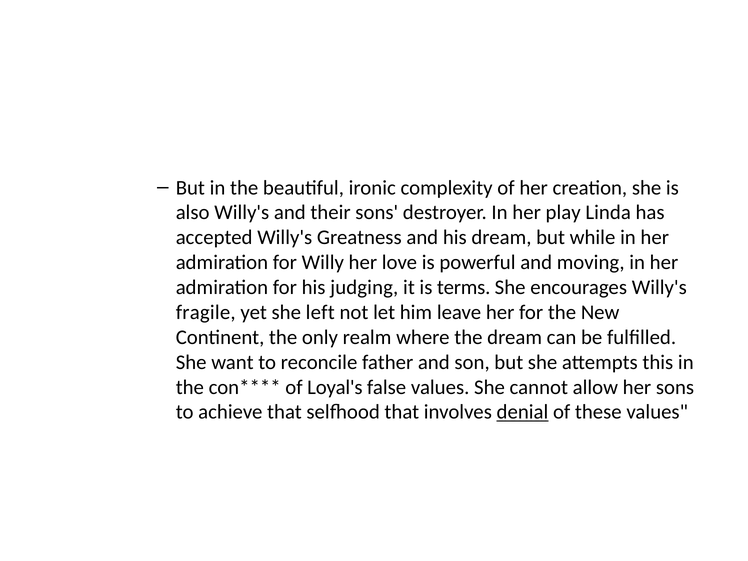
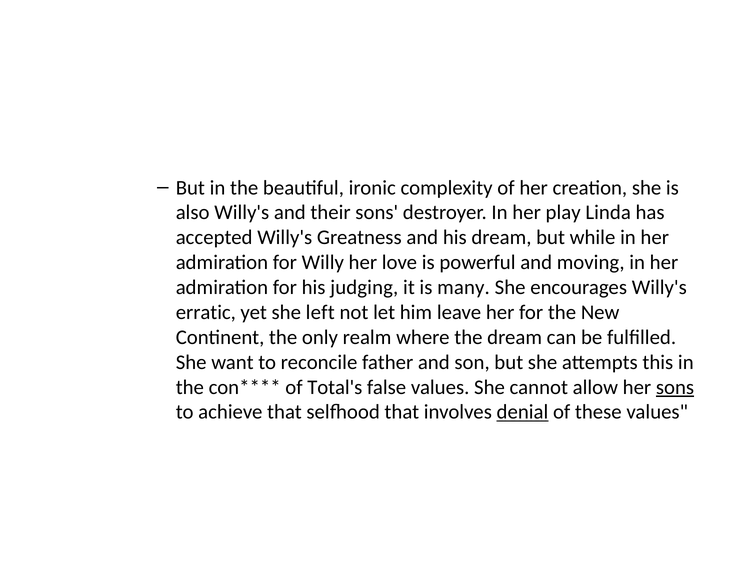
terms: terms -> many
fragile: fragile -> erratic
Loyal's: Loyal's -> Total's
sons at (675, 387) underline: none -> present
